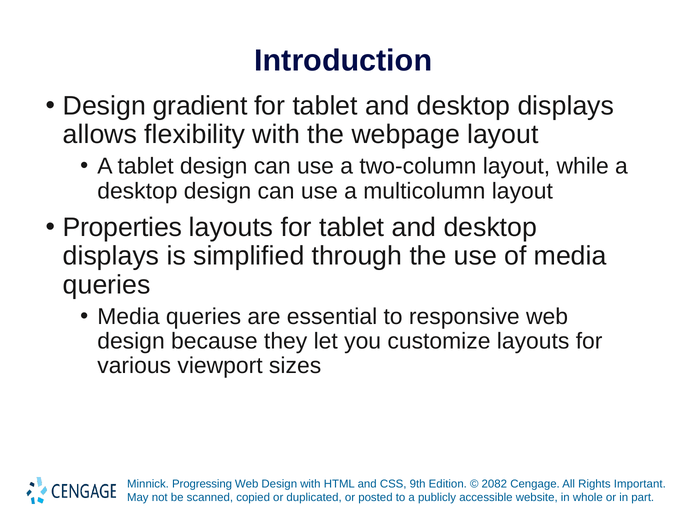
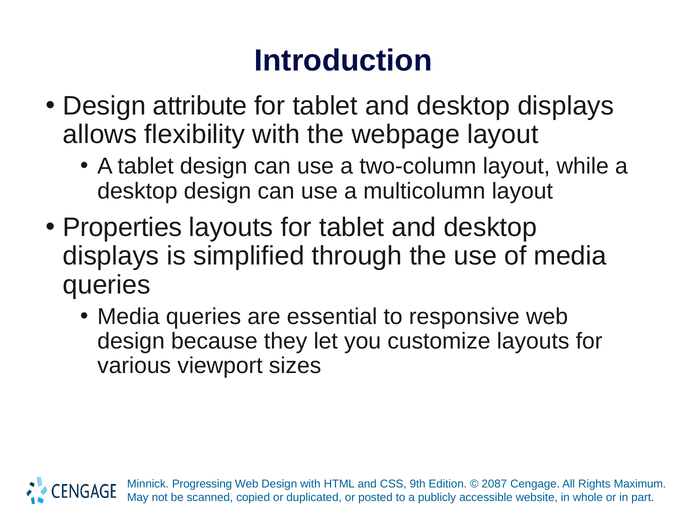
gradient: gradient -> attribute
2082: 2082 -> 2087
Important: Important -> Maximum
